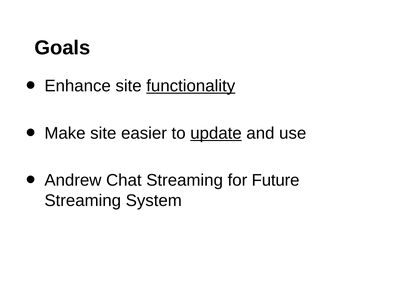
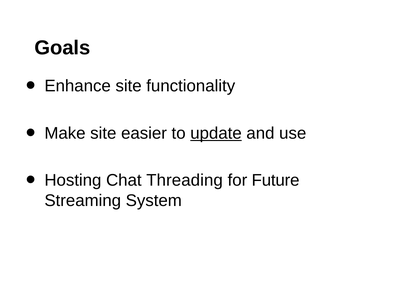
functionality underline: present -> none
Andrew: Andrew -> Hosting
Chat Streaming: Streaming -> Threading
